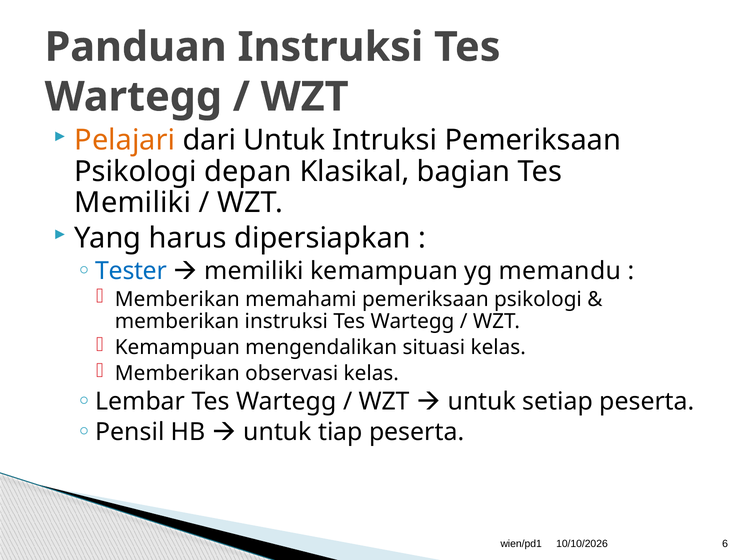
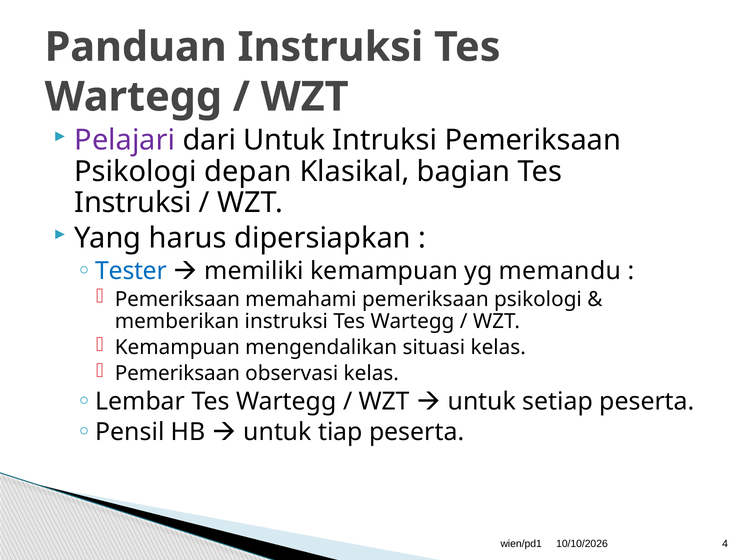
Pelajari colour: orange -> purple
Memiliki at (133, 203): Memiliki -> Instruksi
Memberikan at (177, 299): Memberikan -> Pemeriksaan
Memberikan at (177, 373): Memberikan -> Pemeriksaan
6: 6 -> 4
